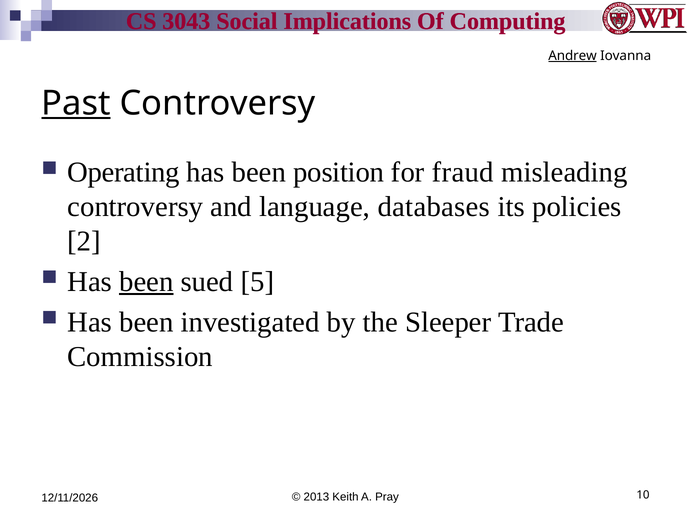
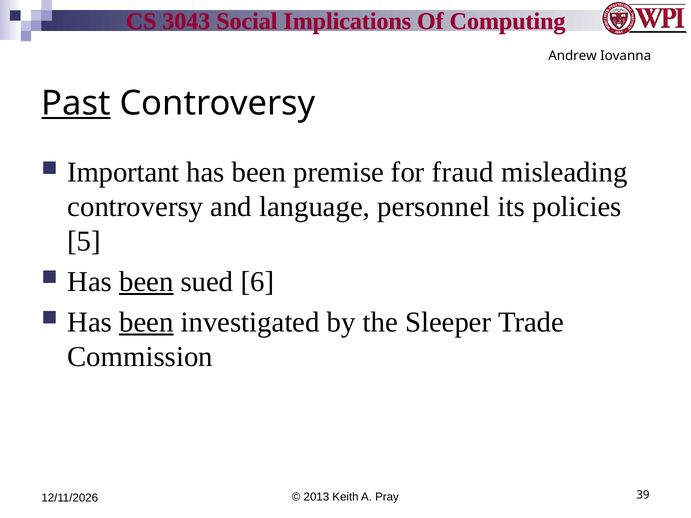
Andrew underline: present -> none
Operating: Operating -> Important
position: position -> premise
databases: databases -> personnel
2: 2 -> 5
5: 5 -> 6
been at (146, 322) underline: none -> present
10: 10 -> 39
